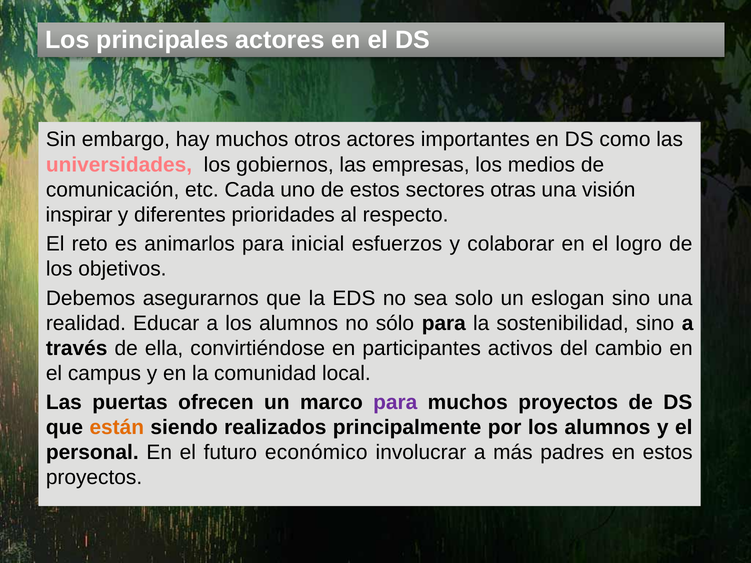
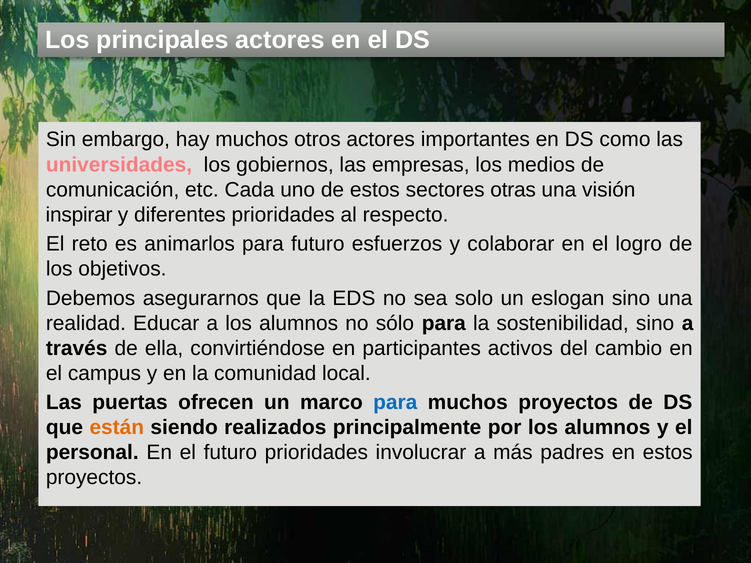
para inicial: inicial -> futuro
para at (395, 403) colour: purple -> blue
futuro económico: económico -> prioridades
